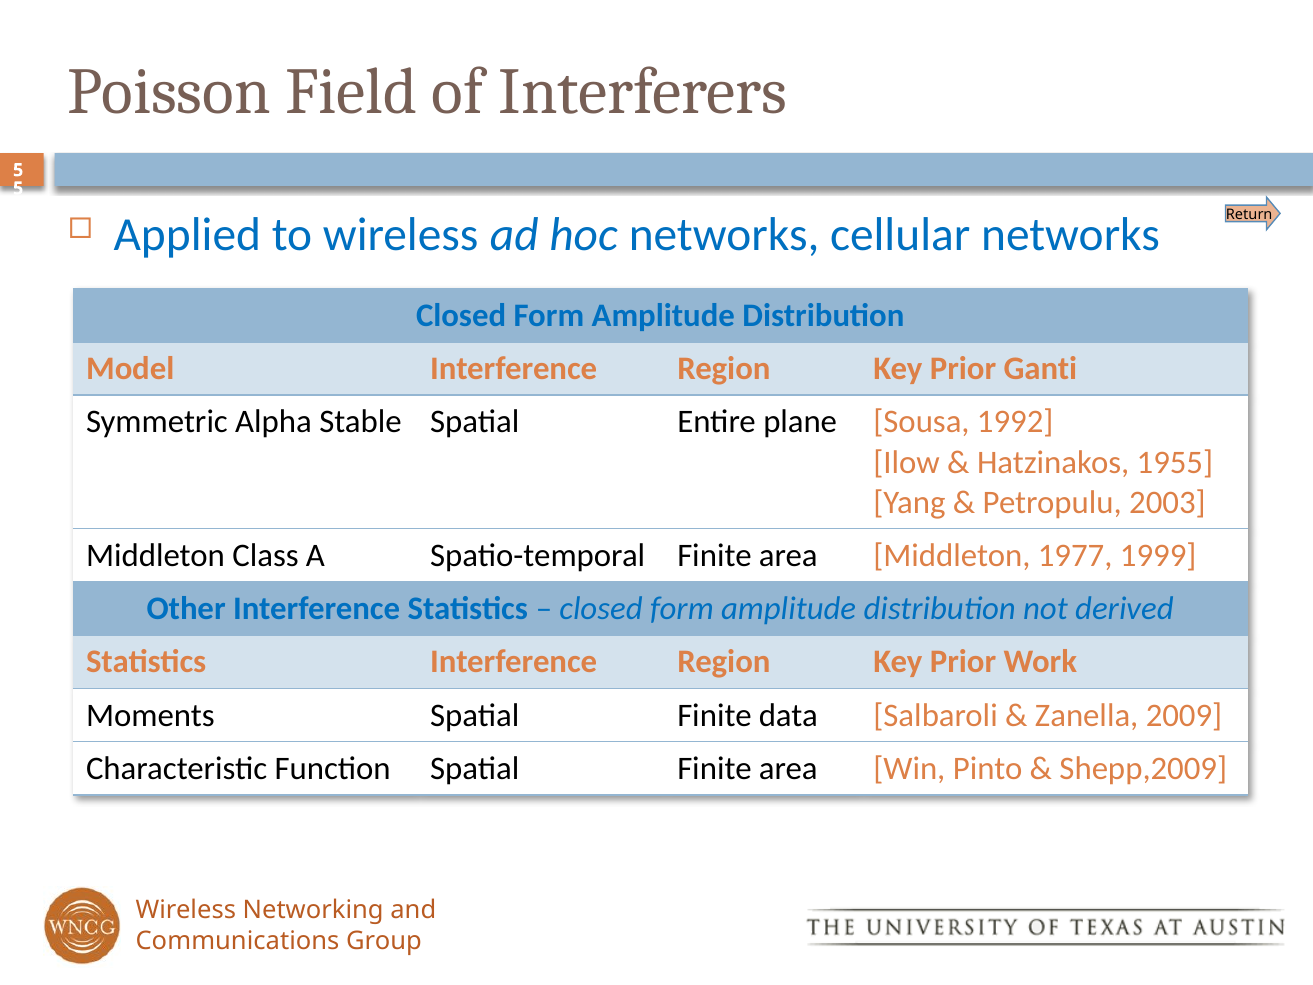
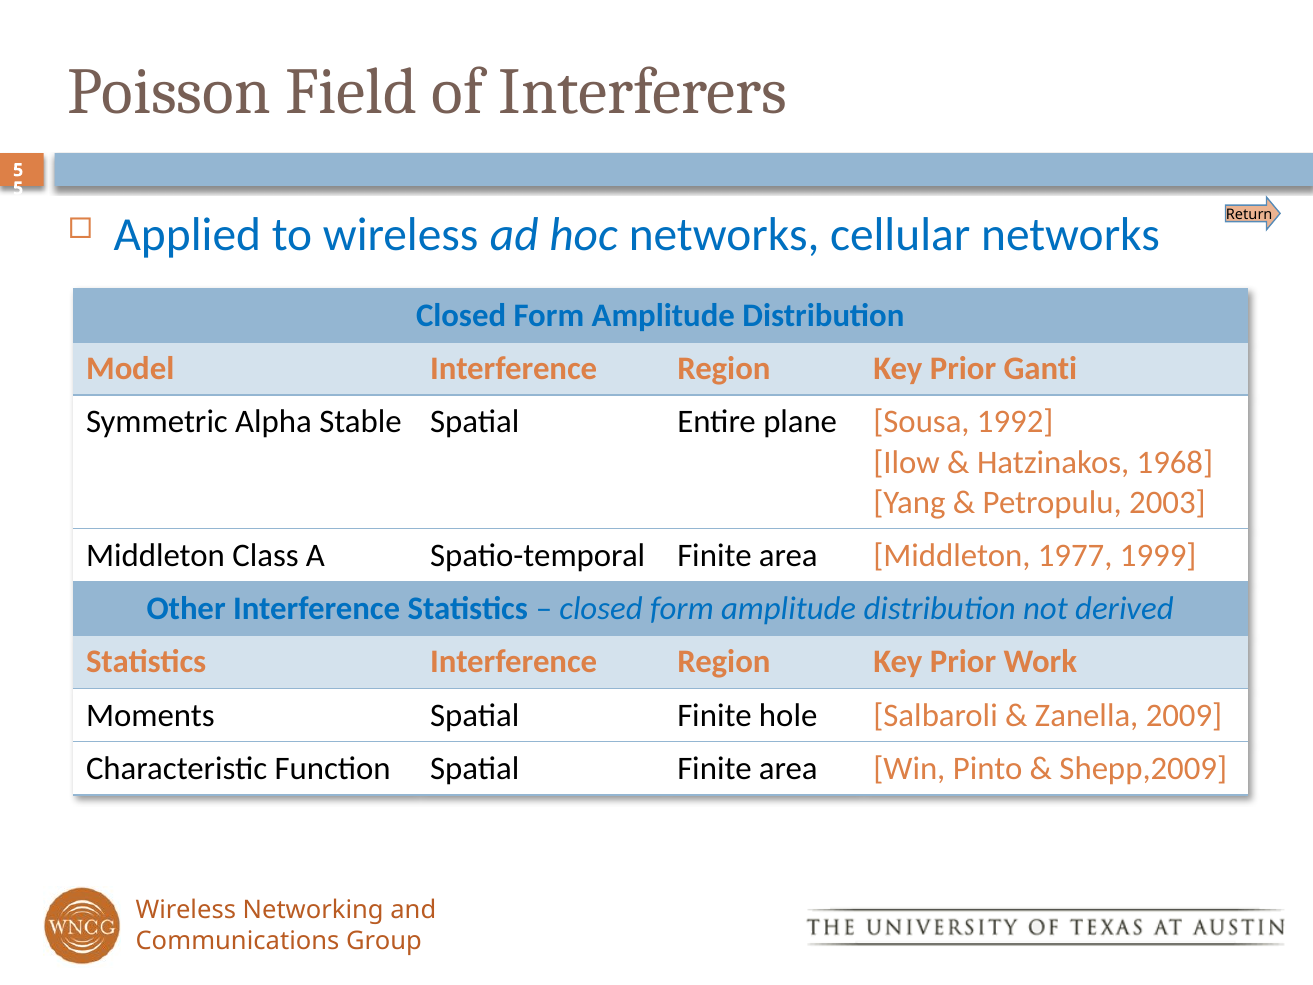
1955: 1955 -> 1968
data: data -> hole
